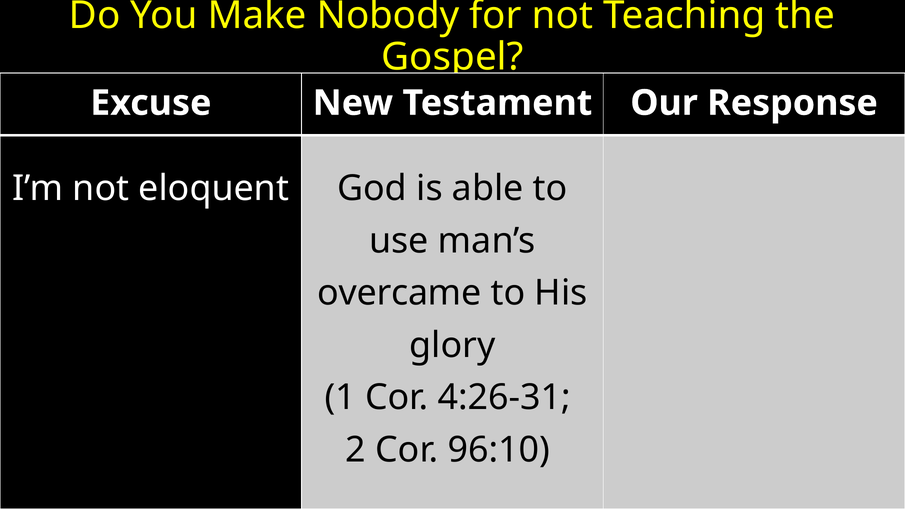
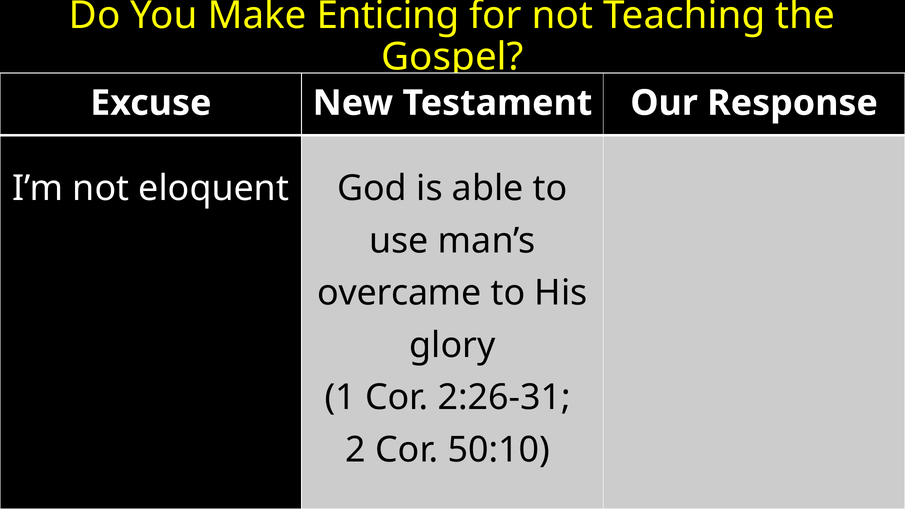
Nobody: Nobody -> Enticing
4:26-31: 4:26-31 -> 2:26-31
96:10: 96:10 -> 50:10
